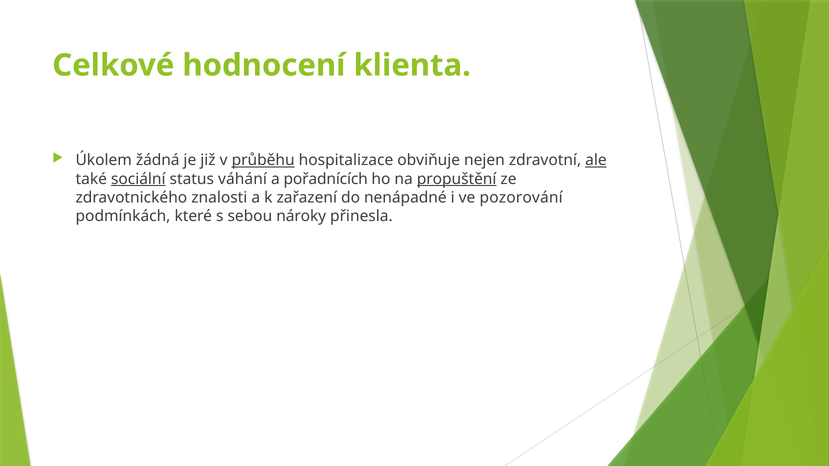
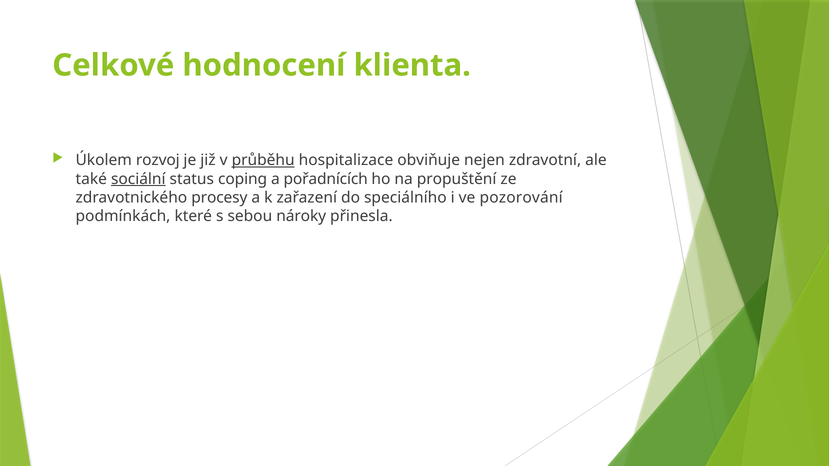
žádná: žádná -> rozvoj
ale underline: present -> none
váhání: váhání -> coping
propuštění underline: present -> none
znalosti: znalosti -> procesy
nenápadné: nenápadné -> speciálního
